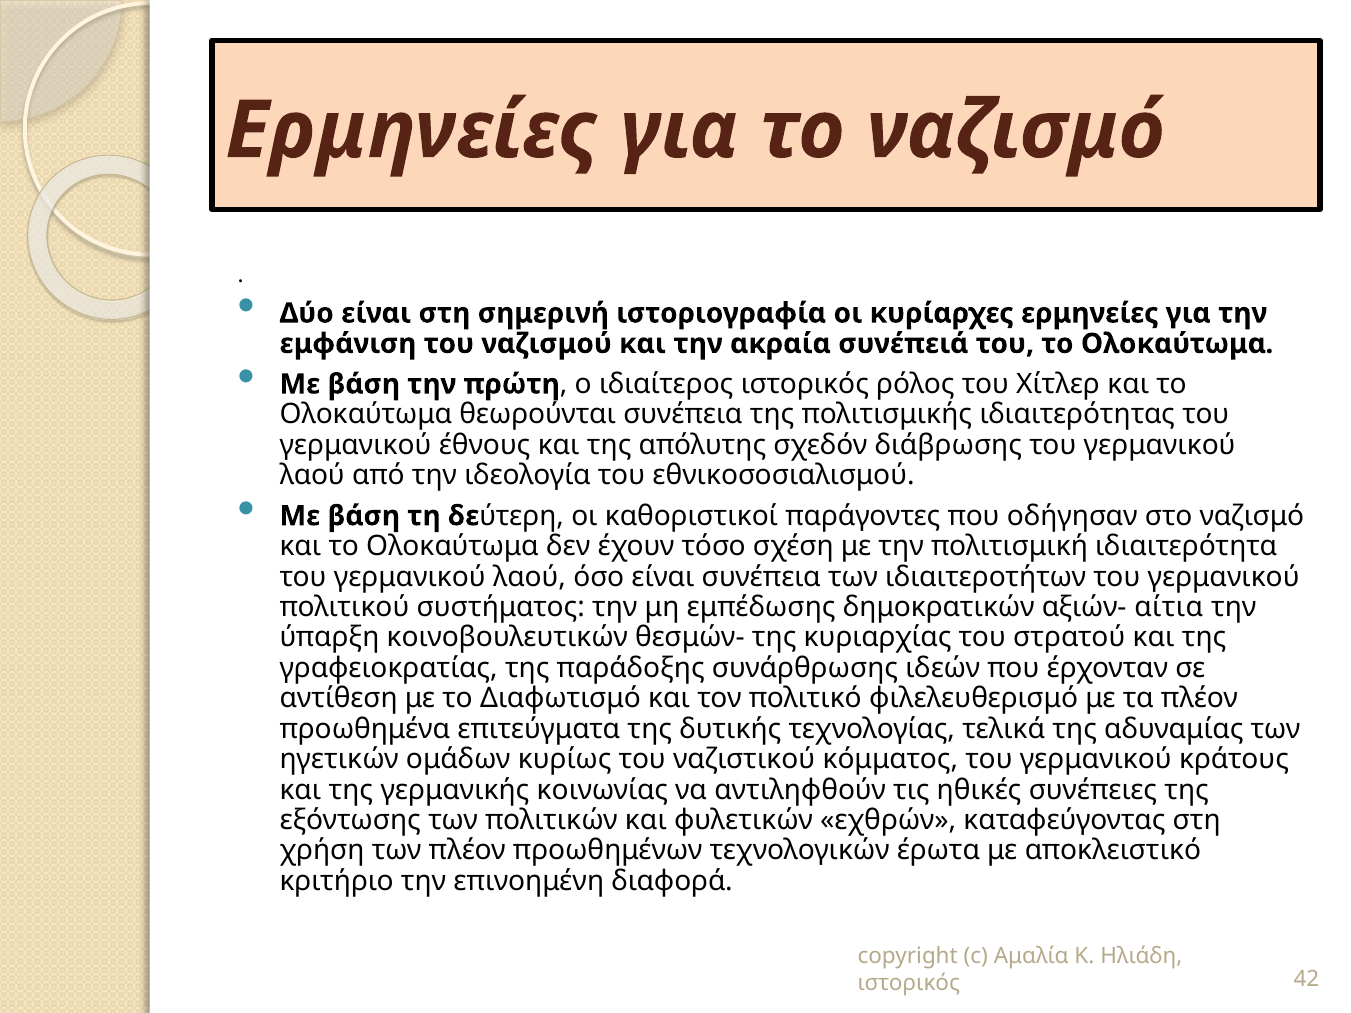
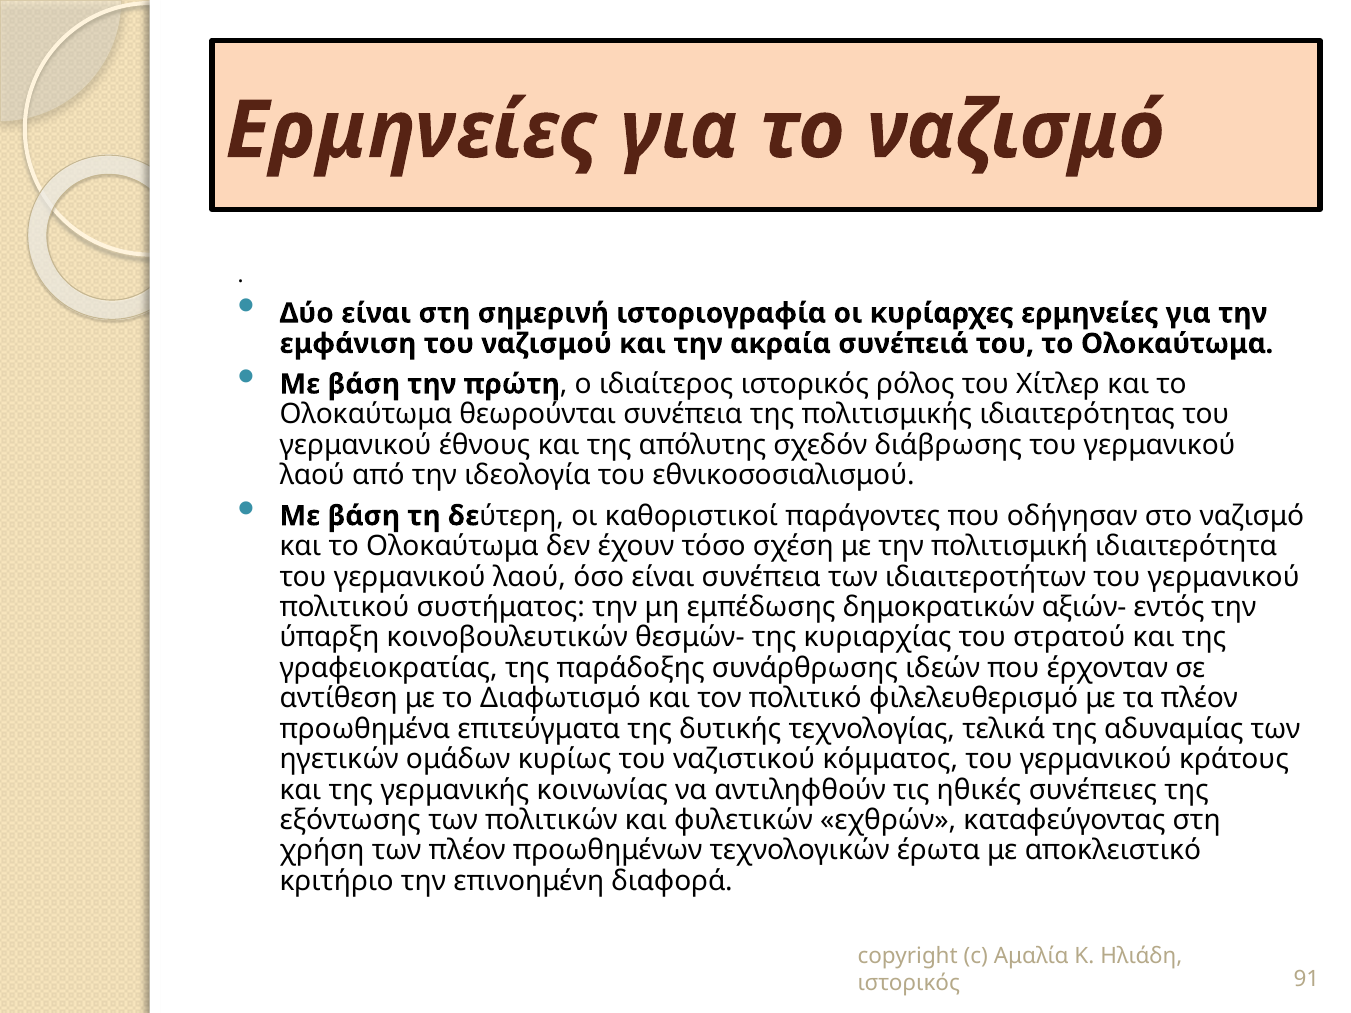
αίτια: αίτια -> εντός
42: 42 -> 91
